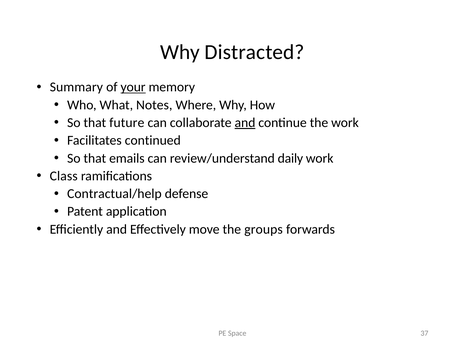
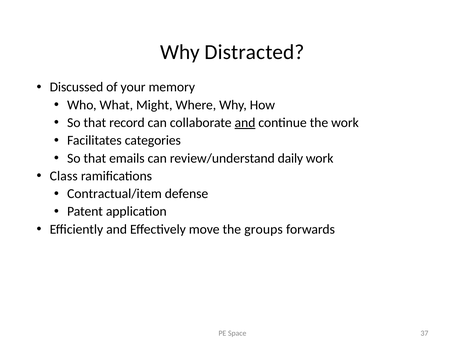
Summary: Summary -> Discussed
your underline: present -> none
Notes: Notes -> Might
future: future -> record
continued: continued -> categories
Contractual/help: Contractual/help -> Contractual/item
